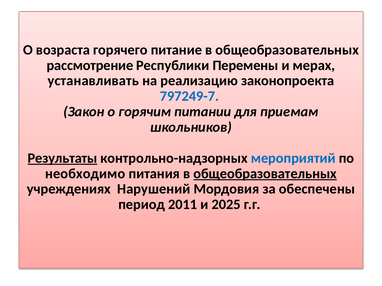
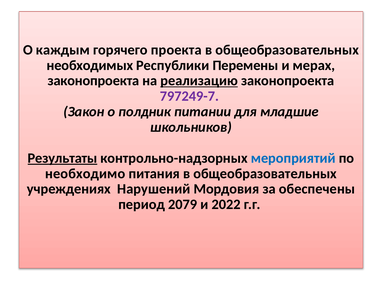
возраста: возраста -> каждым
питание: питание -> проекта
рассмотрение: рассмотрение -> необходимых
устанавливать at (93, 81): устанавливать -> законопроекта
реализацию underline: none -> present
797249-7 colour: blue -> purple
горячим: горячим -> полдник
приемам: приемам -> младшие
общеобразовательных at (265, 174) underline: present -> none
2011: 2011 -> 2079
2025: 2025 -> 2022
